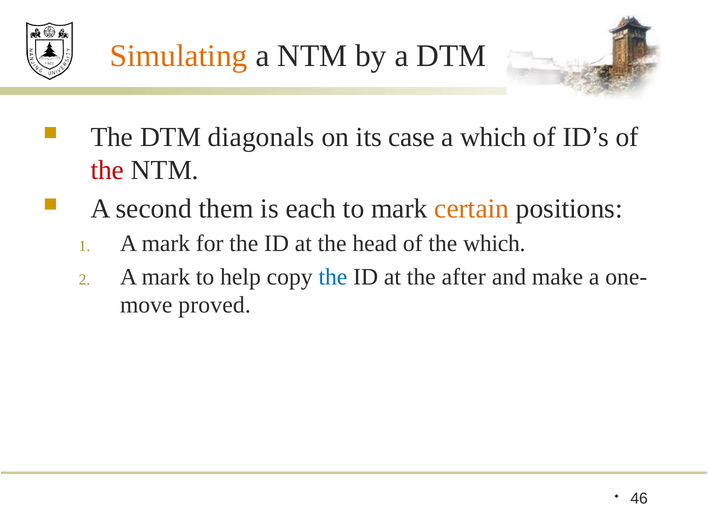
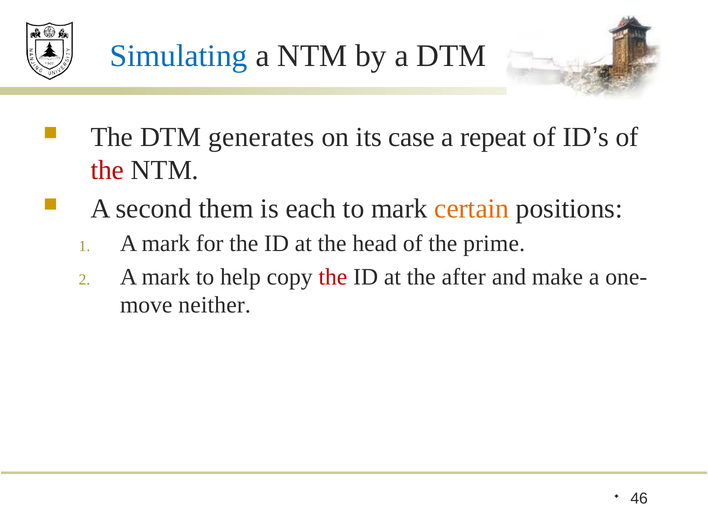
Simulating colour: orange -> blue
diagonals: diagonals -> generates
a which: which -> repeat
the which: which -> prime
the at (333, 277) colour: blue -> red
proved: proved -> neither
